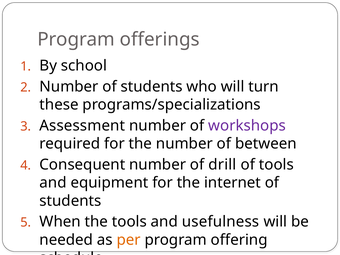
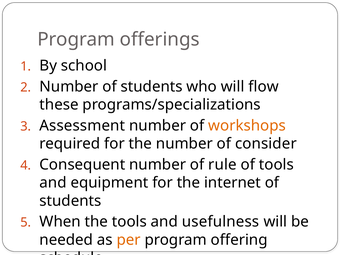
turn: turn -> flow
workshops colour: purple -> orange
between: between -> consider
drill: drill -> rule
